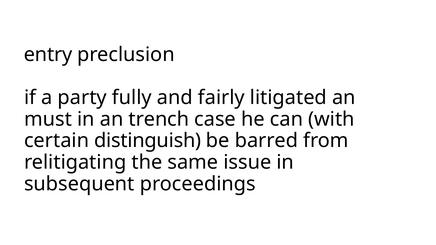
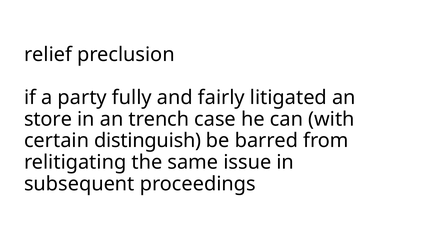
entry: entry -> relief
must: must -> store
